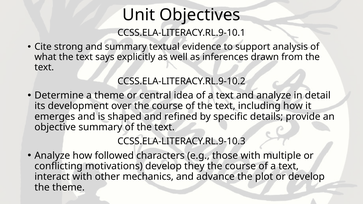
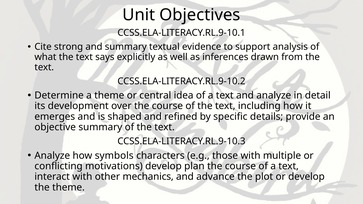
followed: followed -> symbols
they: they -> plan
